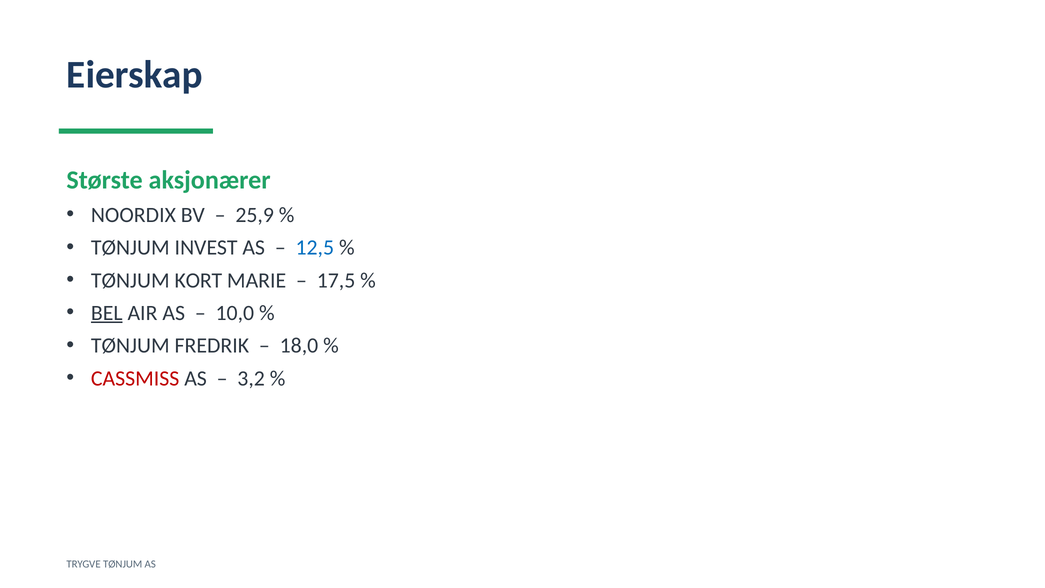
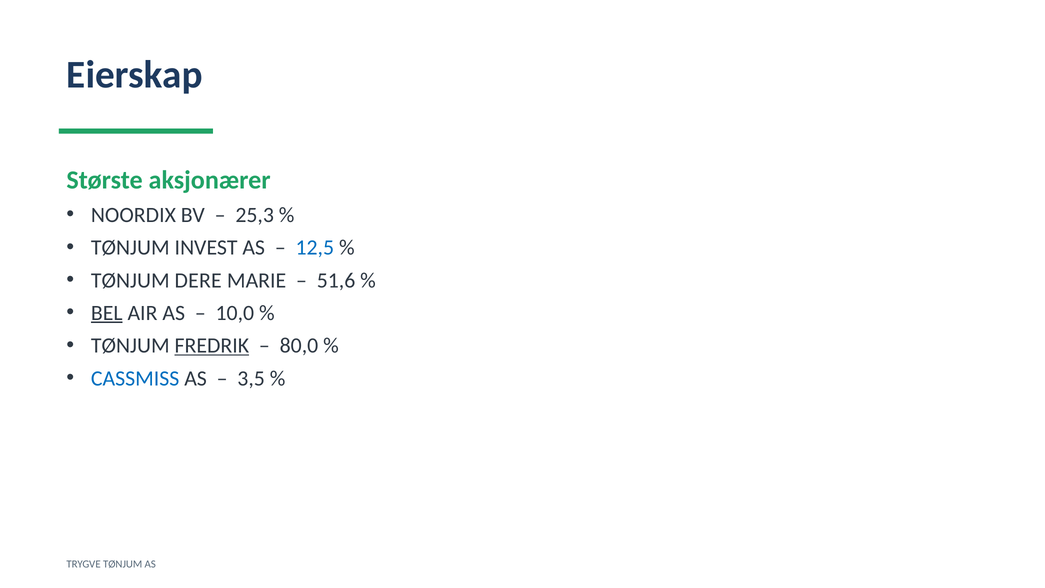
25,9: 25,9 -> 25,3
KORT: KORT -> DERE
17,5: 17,5 -> 51,6
FREDRIK underline: none -> present
18,0: 18,0 -> 80,0
CASSMISS colour: red -> blue
3,2: 3,2 -> 3,5
